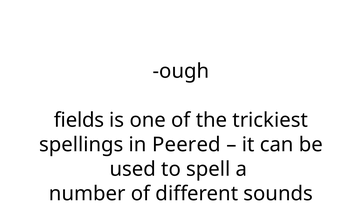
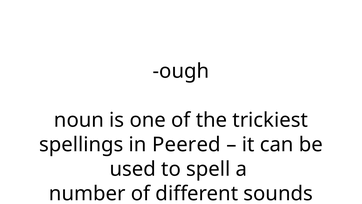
fields: fields -> noun
